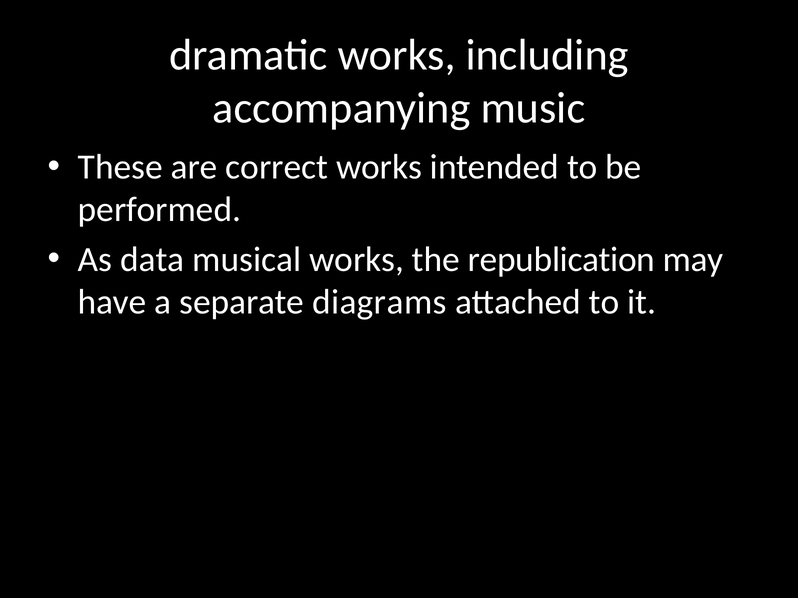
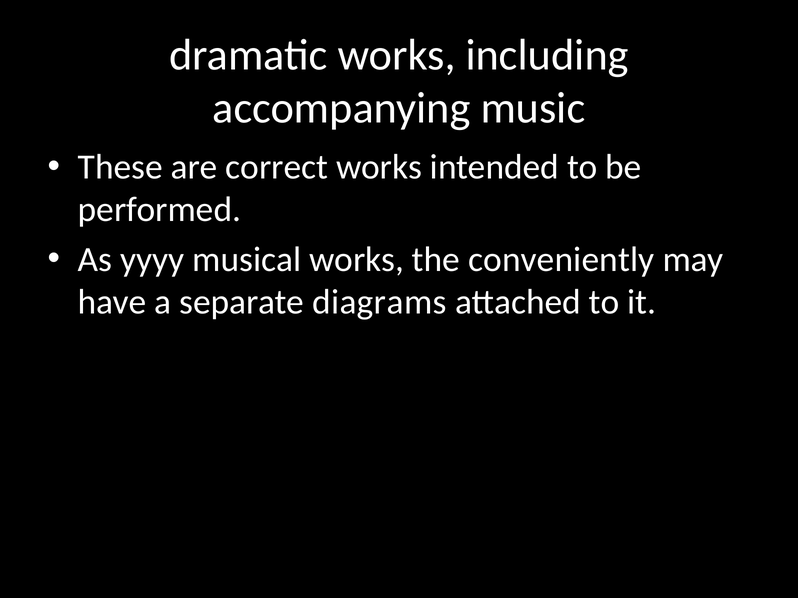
data: data -> yyyy
republication: republication -> conveniently
